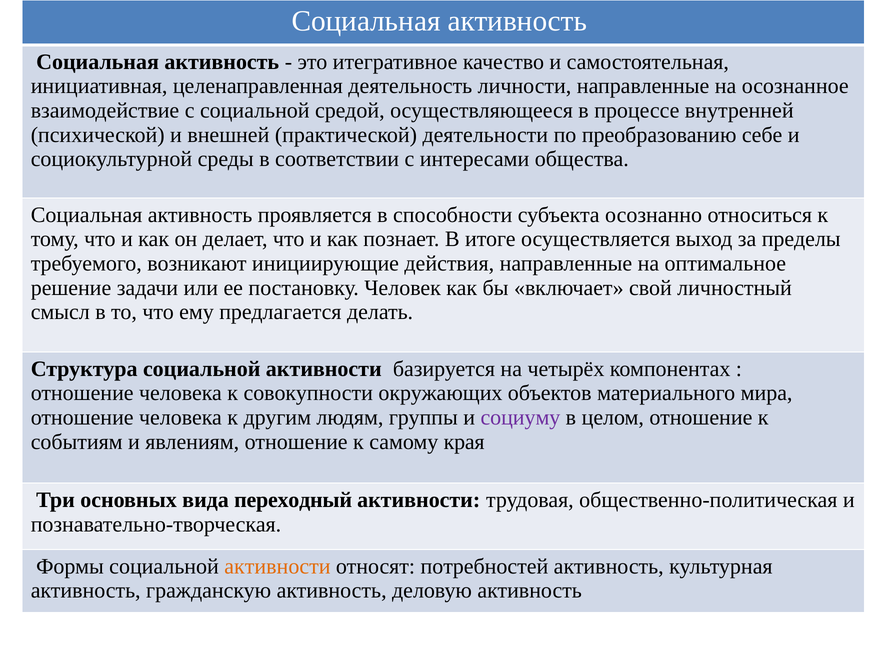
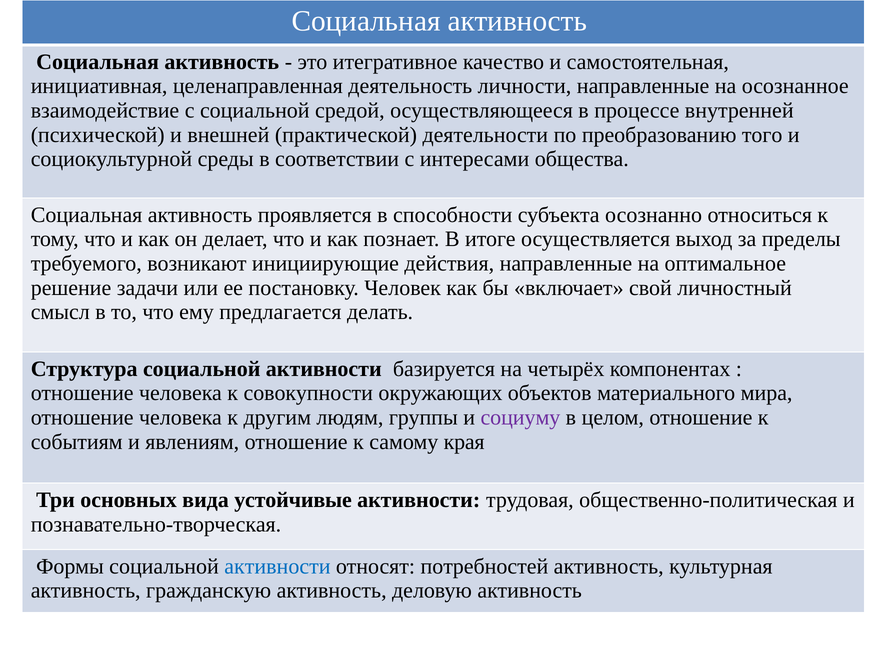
себе: себе -> того
переходный: переходный -> устойчивые
активности at (277, 566) colour: orange -> blue
